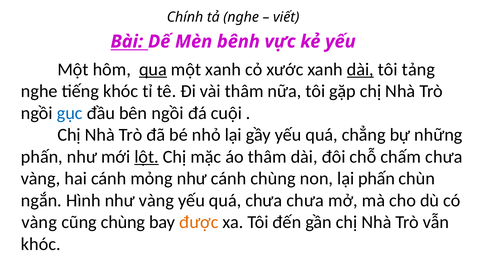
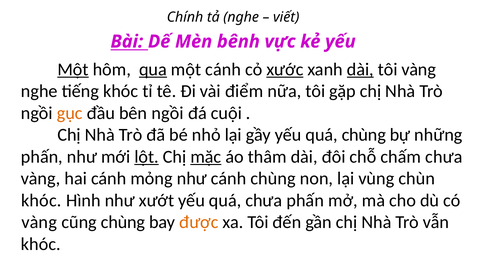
Một at (73, 69) underline: none -> present
một xanh: xanh -> cánh
xước underline: none -> present
tôi tảng: tảng -> vàng
vài thâm: thâm -> điểm
gục colour: blue -> orange
quá chẳng: chẳng -> chùng
mặc underline: none -> present
lại phấn: phấn -> vùng
ngắn at (41, 200): ngắn -> khóc
như vàng: vàng -> xướt
chưa chưa: chưa -> phấn
